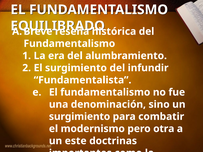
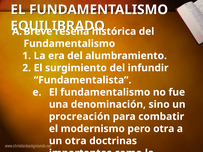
surgimiento at (80, 117): surgimiento -> procreación
un este: este -> otra
